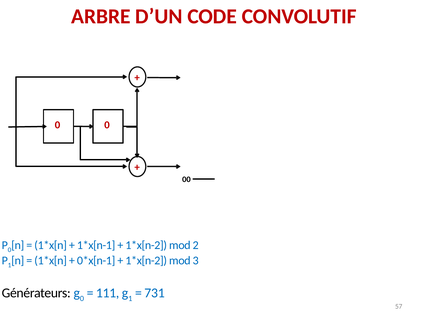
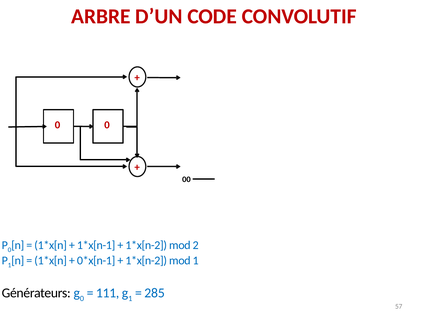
mod 3: 3 -> 1
731: 731 -> 285
